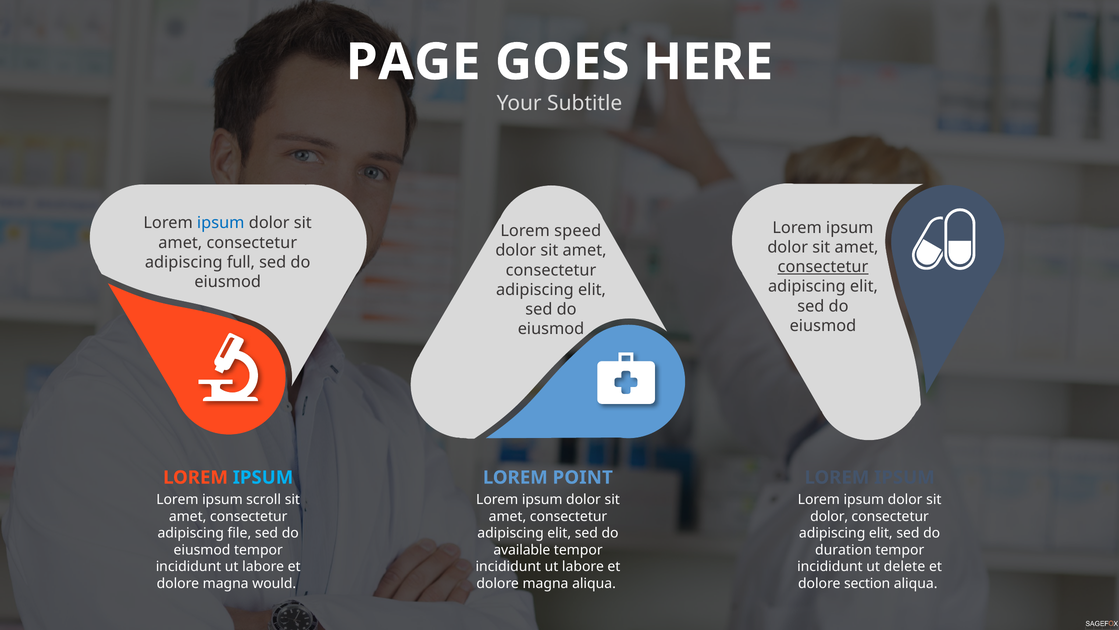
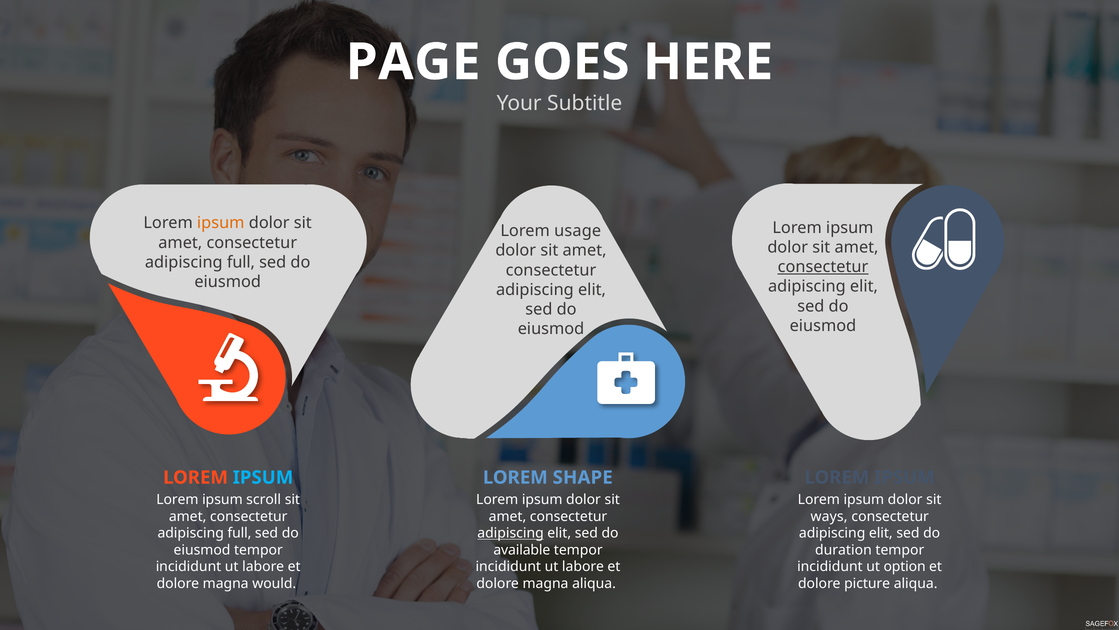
ipsum at (221, 223) colour: blue -> orange
speed: speed -> usage
POINT: POINT -> SHAPE
dolor at (829, 516): dolor -> ways
file at (239, 533): file -> full
adipiscing at (511, 533) underline: none -> present
delete: delete -> option
section: section -> picture
